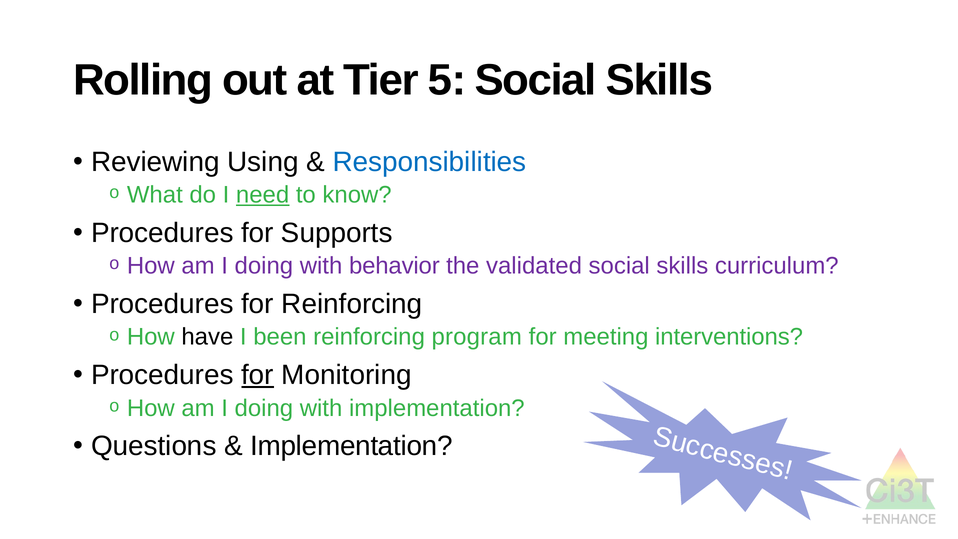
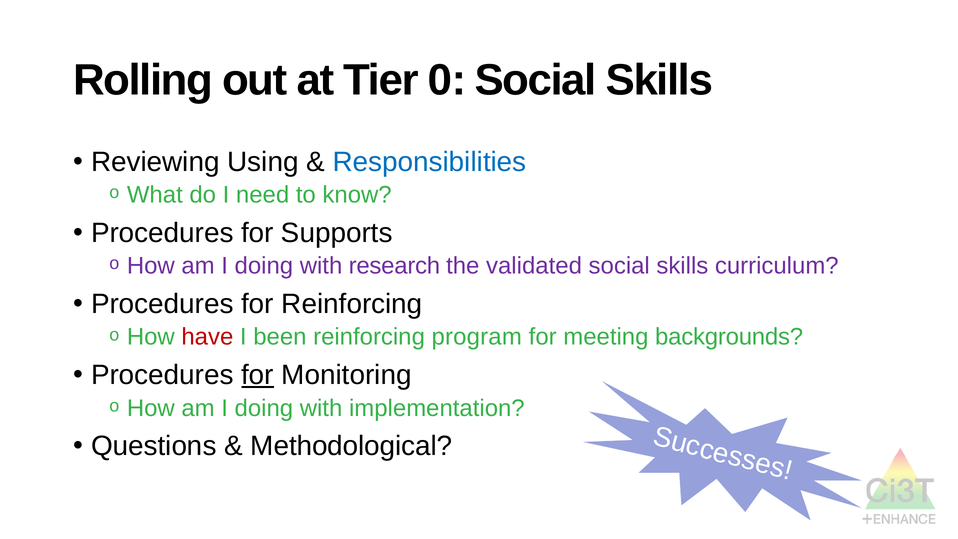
5: 5 -> 0
need underline: present -> none
behavior: behavior -> research
have colour: black -> red
interventions: interventions -> backgrounds
Implementation at (351, 446): Implementation -> Methodological
